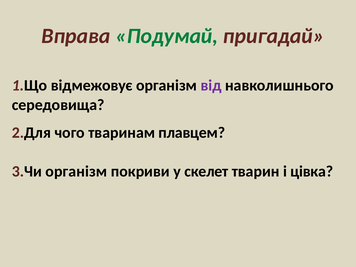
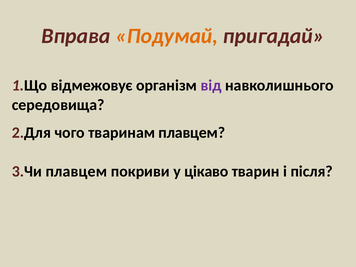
Подумай colour: green -> orange
3.Чи організм: організм -> плавцем
скелет: скелет -> цікаво
цівка: цівка -> після
